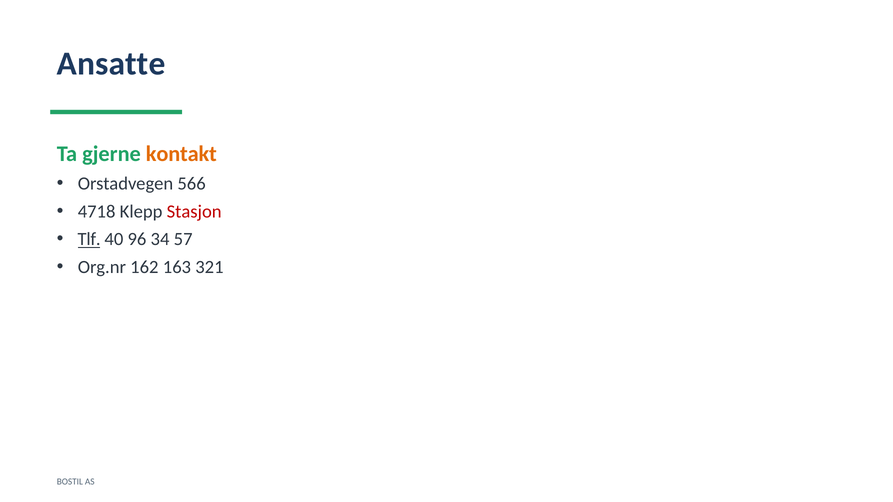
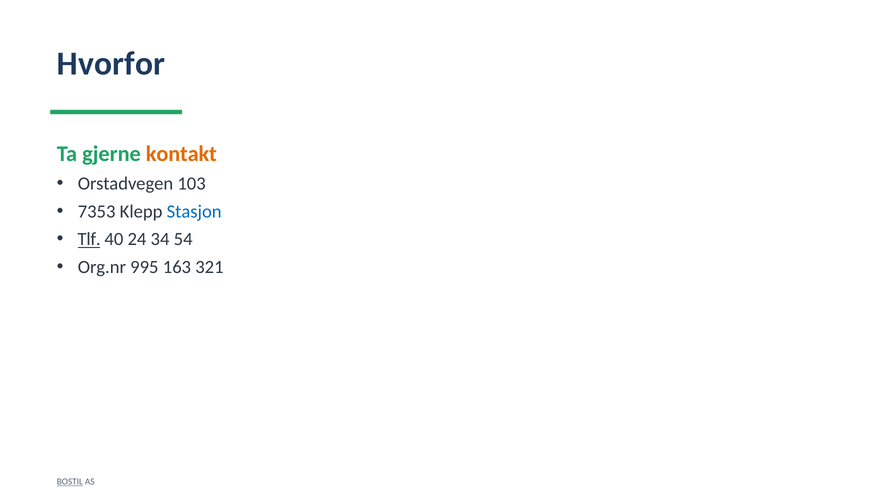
Ansatte: Ansatte -> Hvorfor
566: 566 -> 103
4718: 4718 -> 7353
Stasjon colour: red -> blue
96: 96 -> 24
57: 57 -> 54
162: 162 -> 995
BOSTIL underline: none -> present
